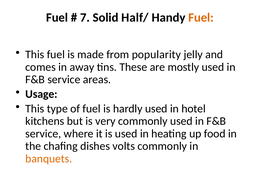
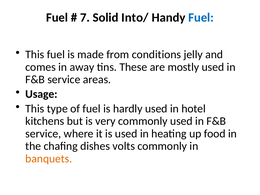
Half/: Half/ -> Into/
Fuel at (201, 18) colour: orange -> blue
popularity: popularity -> conditions
